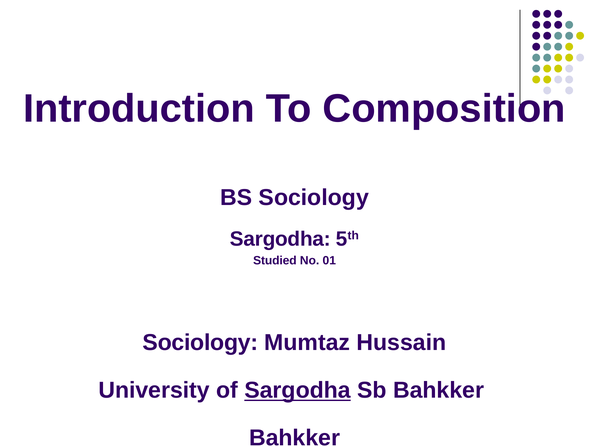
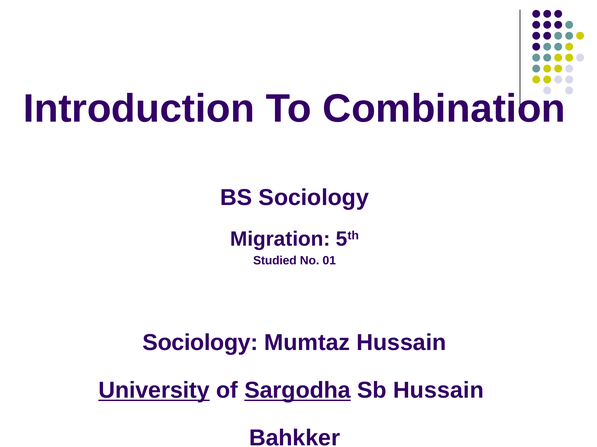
Composition: Composition -> Combination
Sargodha at (280, 239): Sargodha -> Migration
University underline: none -> present
Sb Bahkker: Bahkker -> Hussain
